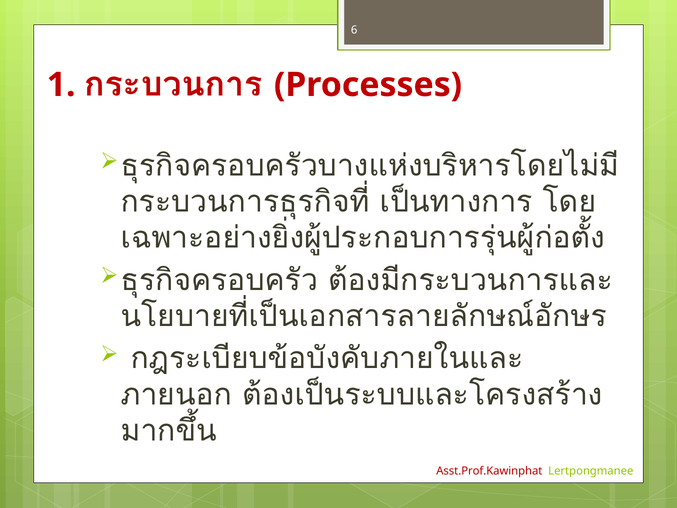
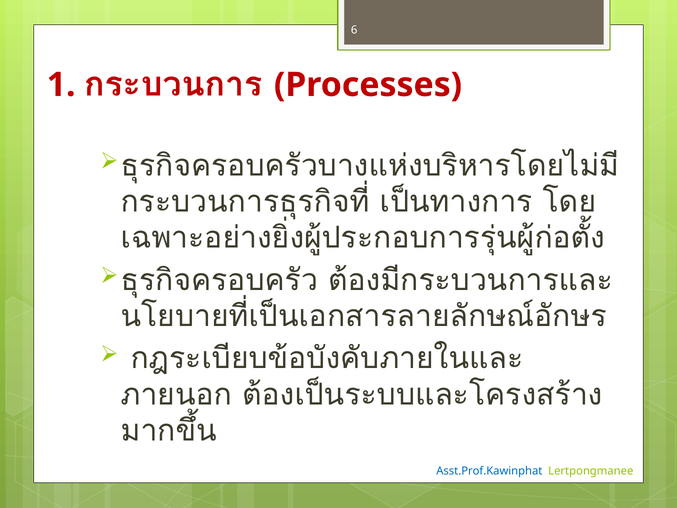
Asst.Prof.Kawinphat colour: red -> blue
